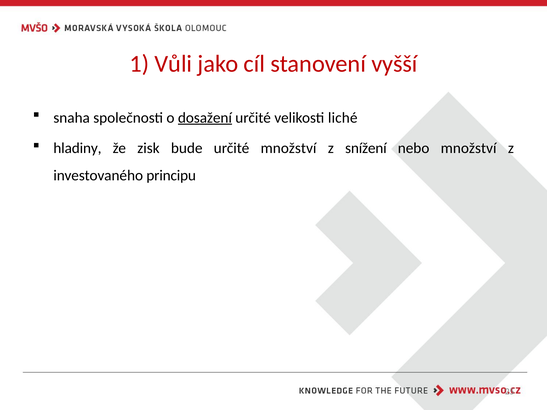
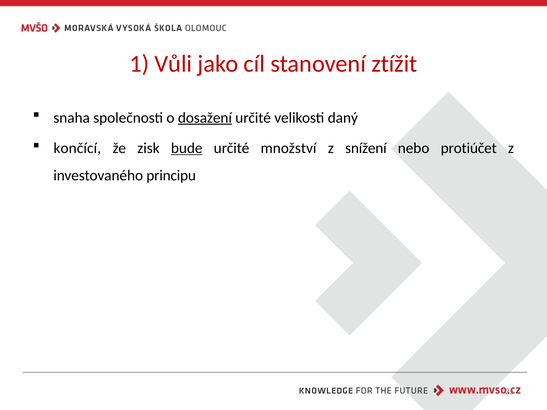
vyšší: vyšší -> ztížit
liché: liché -> daný
hladiny: hladiny -> končící
bude underline: none -> present
nebo množství: množství -> protiúčet
